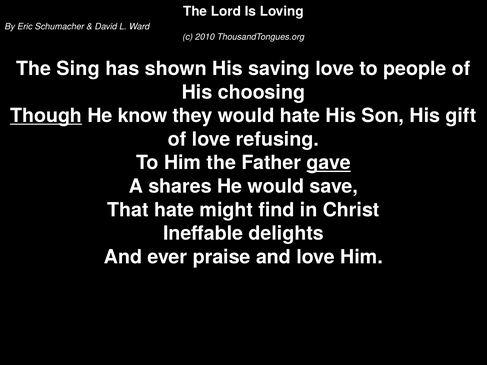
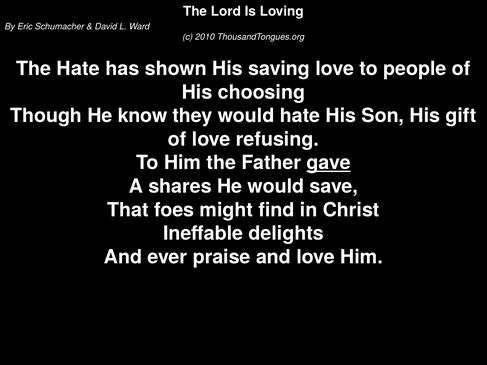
The Sing: Sing -> Hate
Though underline: present -> none
That hate: hate -> foes
